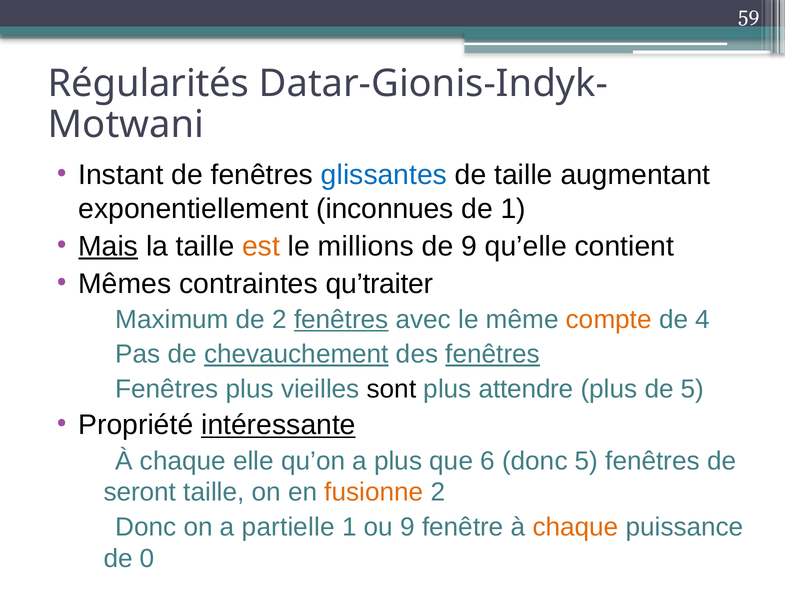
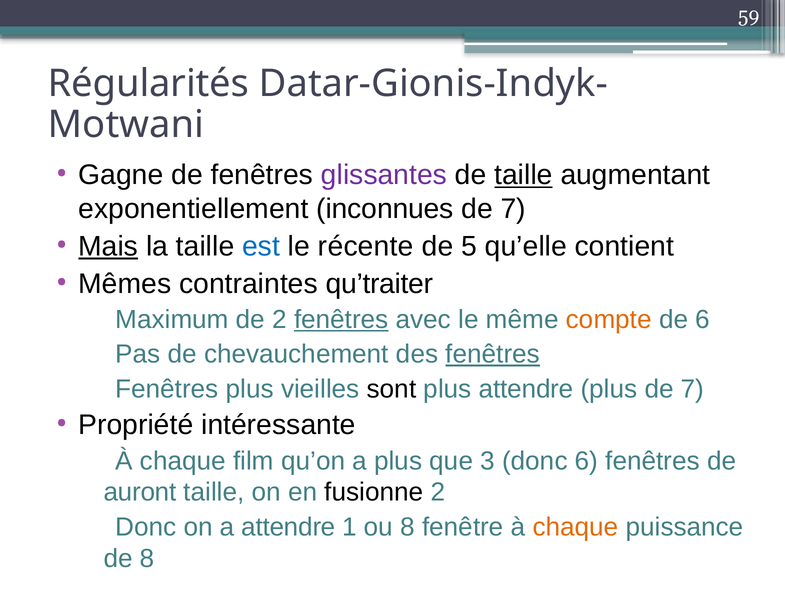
Instant: Instant -> Gagne
glissantes colour: blue -> purple
taille at (523, 175) underline: none -> present
1 at (513, 209): 1 -> 7
est colour: orange -> blue
millions: millions -> récente
de 9: 9 -> 5
de 4: 4 -> 6
chevauchement underline: present -> none
plus de 5: 5 -> 7
intéressante underline: present -> none
elle: elle -> film
6: 6 -> 3
donc 5: 5 -> 6
seront: seront -> auront
fusionne colour: orange -> black
a partielle: partielle -> attendre
ou 9: 9 -> 8
de 0: 0 -> 8
